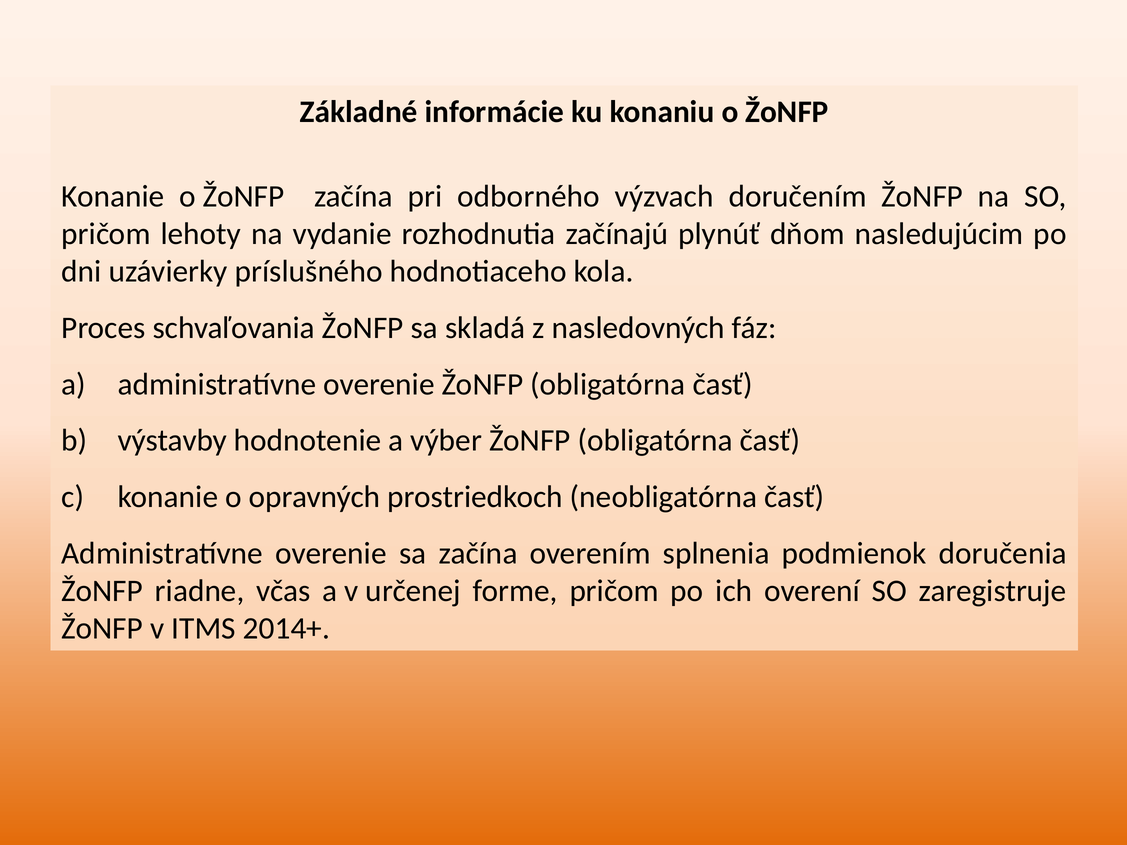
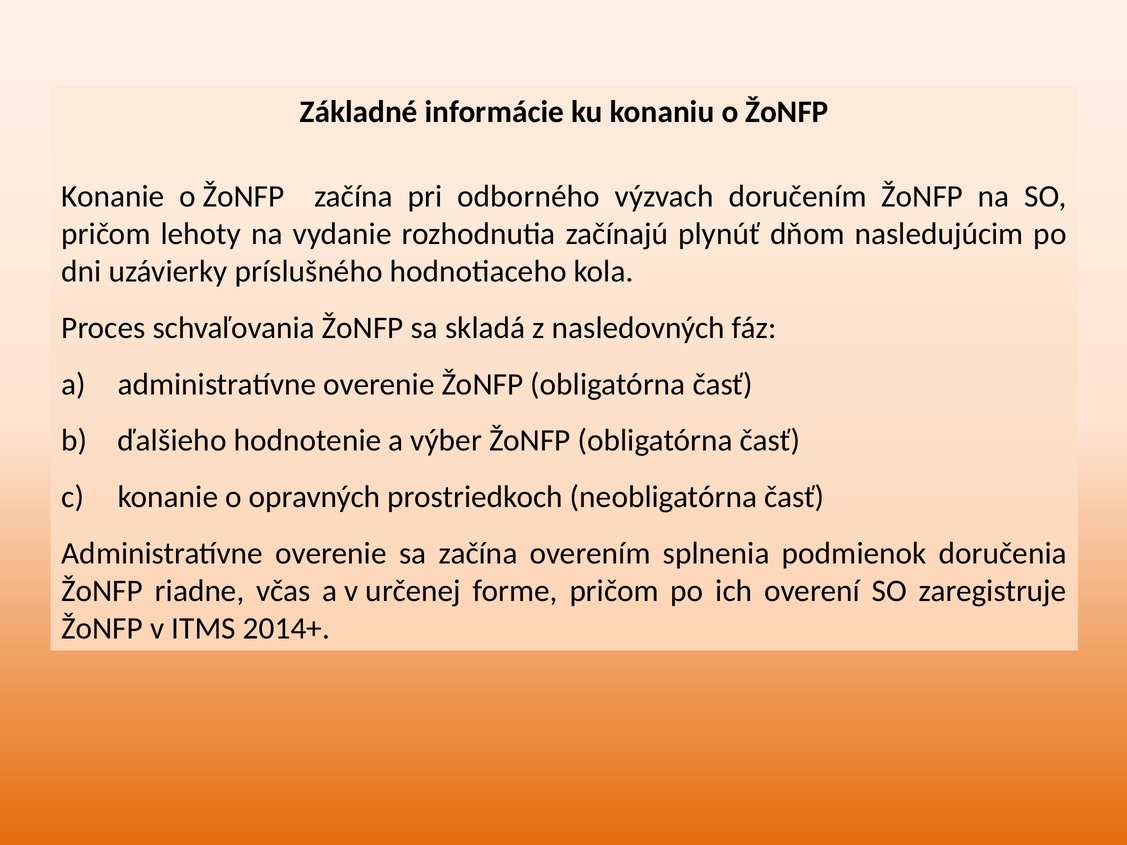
výstavby: výstavby -> ďalšieho
